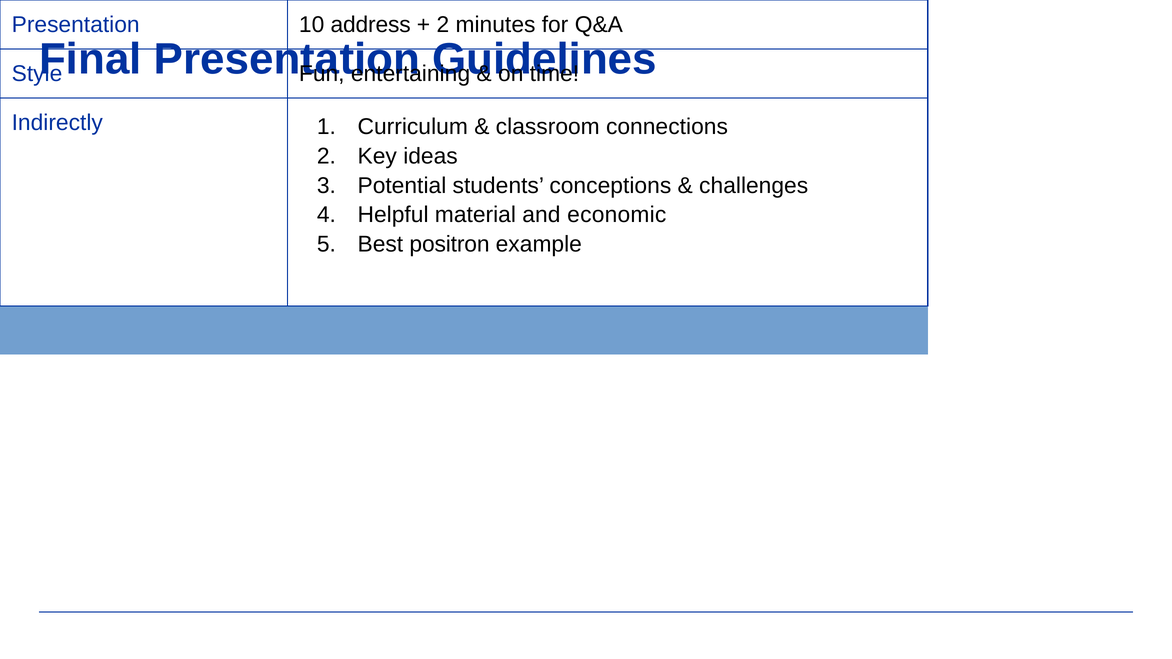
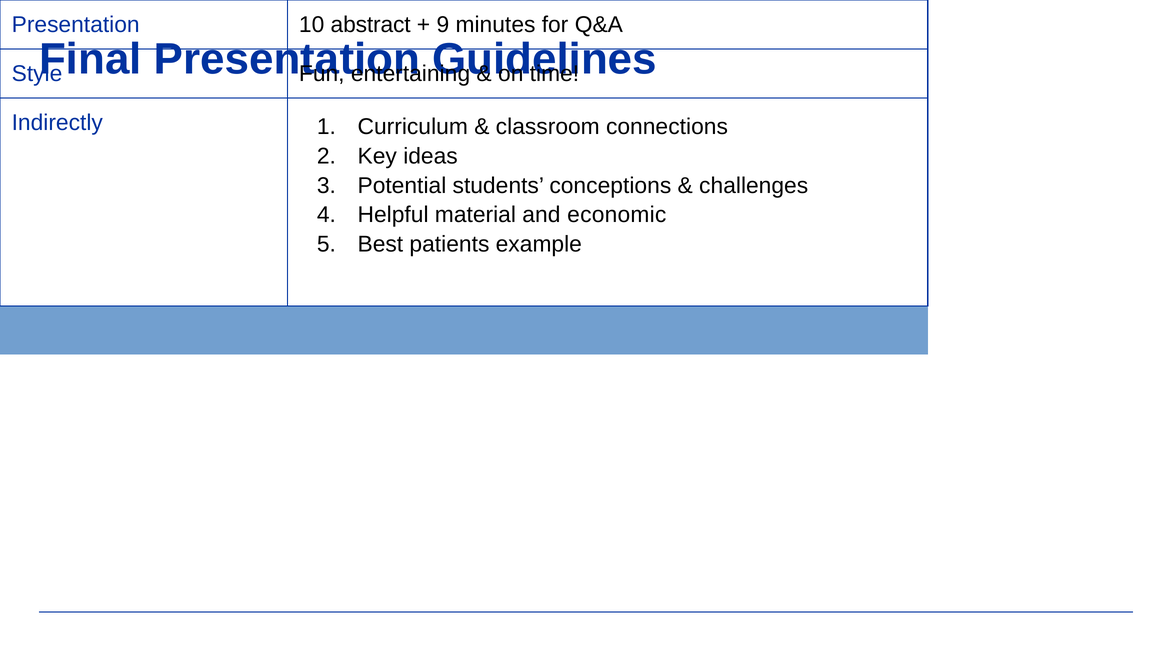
address: address -> abstract
2 at (443, 25): 2 -> 9
positron: positron -> patients
